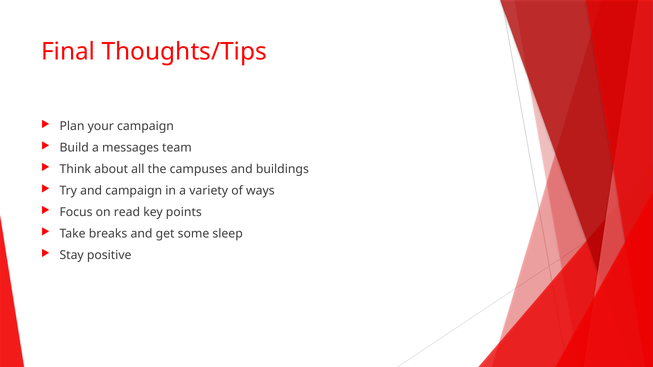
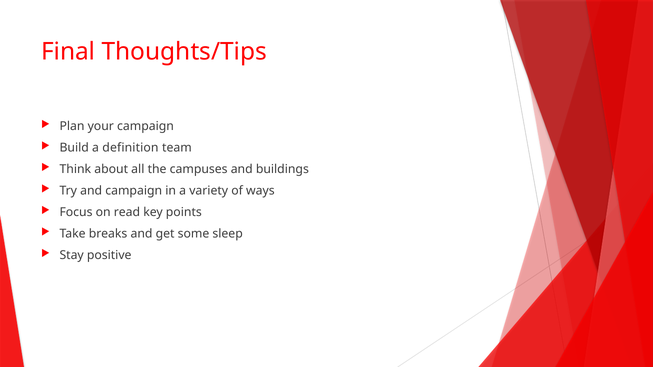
messages: messages -> definition
